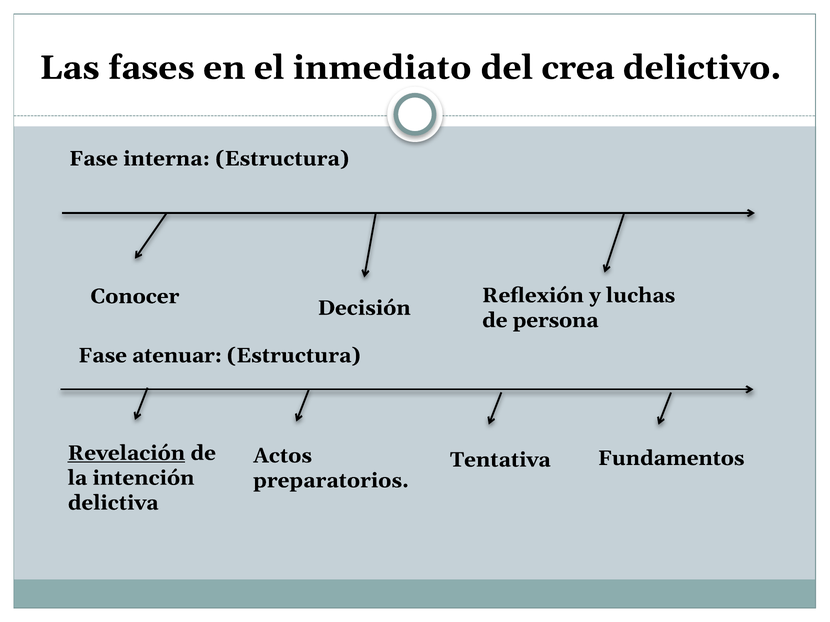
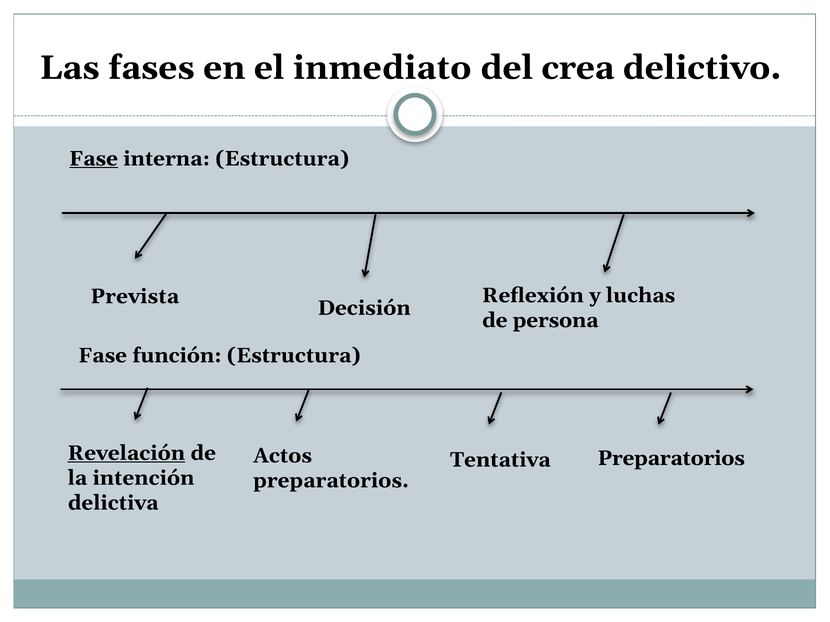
Fase at (94, 159) underline: none -> present
Conocer: Conocer -> Prevista
atenuar: atenuar -> función
Tentativa Fundamentos: Fundamentos -> Preparatorios
